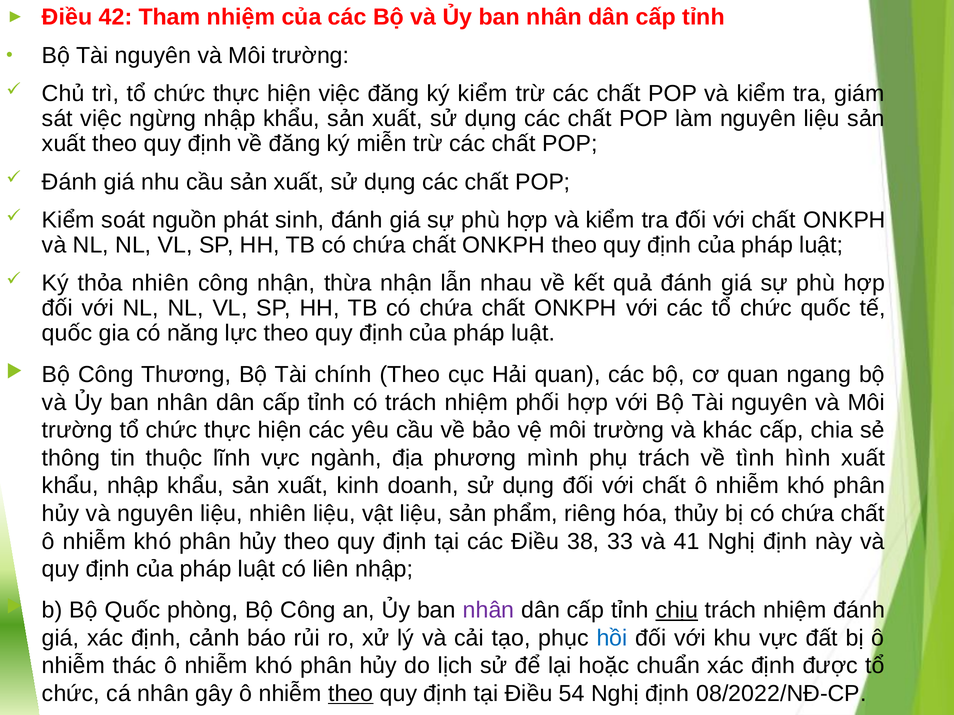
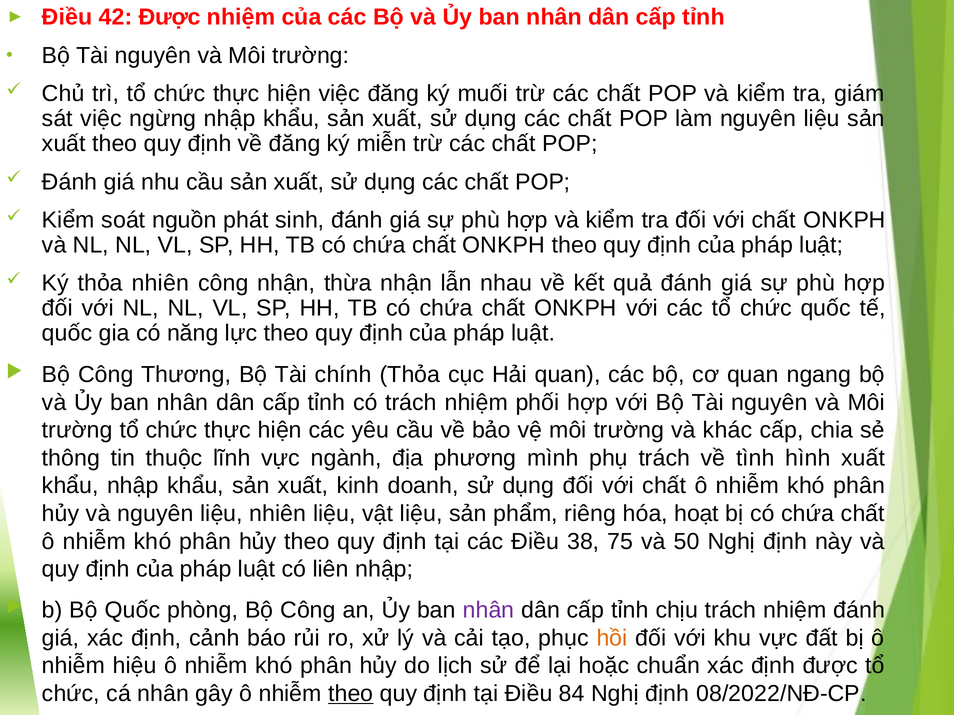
42 Tham: Tham -> Được
ký kiểm: kiểm -> muối
chính Theo: Theo -> Thỏa
thủy: thủy -> hoạt
33: 33 -> 75
41: 41 -> 50
chịu underline: present -> none
hồi colour: blue -> orange
thác: thác -> hiệu
54: 54 -> 84
